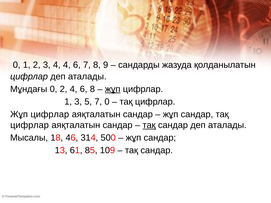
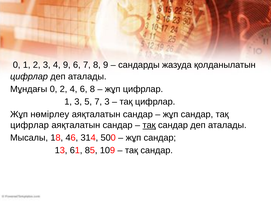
4 4: 4 -> 9
жұп at (113, 89) underline: present -> none
7 0: 0 -> 3
цифрлар at (50, 114): цифрлар -> нөмірлеу
